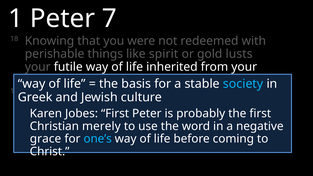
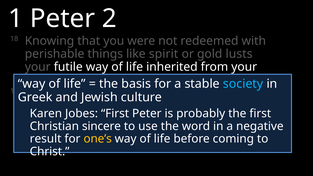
7: 7 -> 2
merely: merely -> sincere
grace: grace -> result
one’s colour: light blue -> yellow
